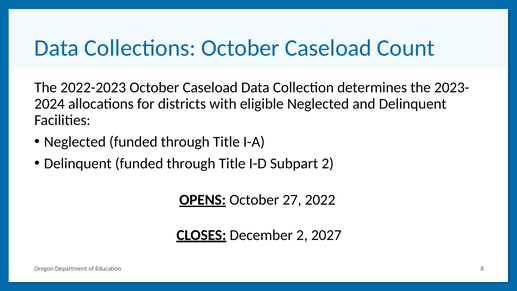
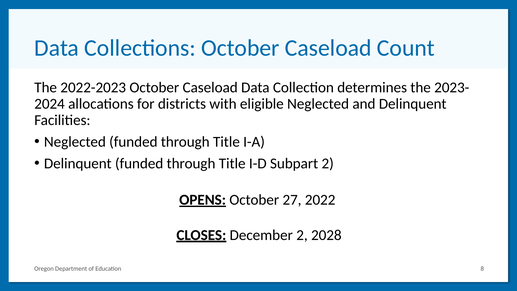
2027: 2027 -> 2028
